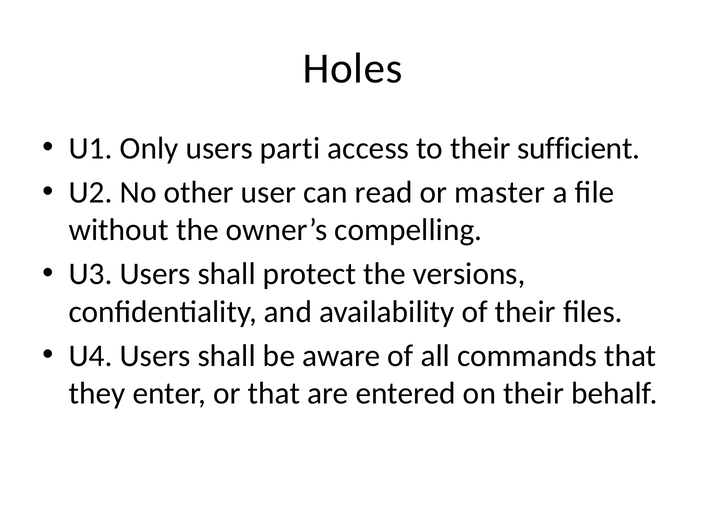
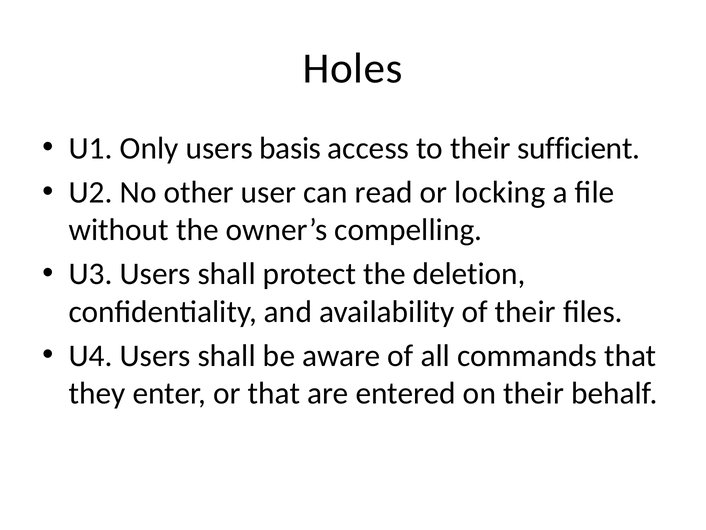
parti: parti -> basis
master: master -> locking
versions: versions -> deletion
